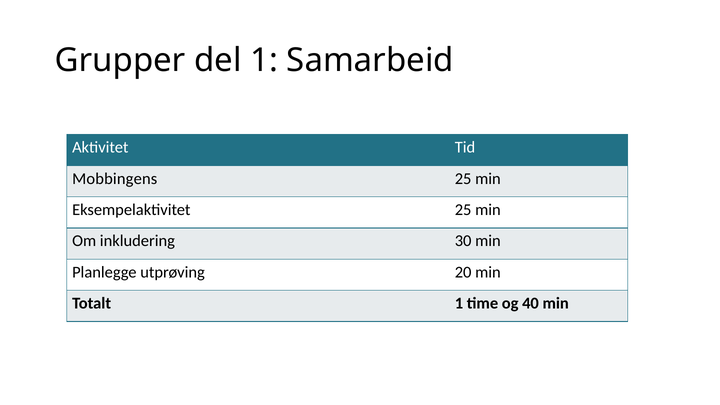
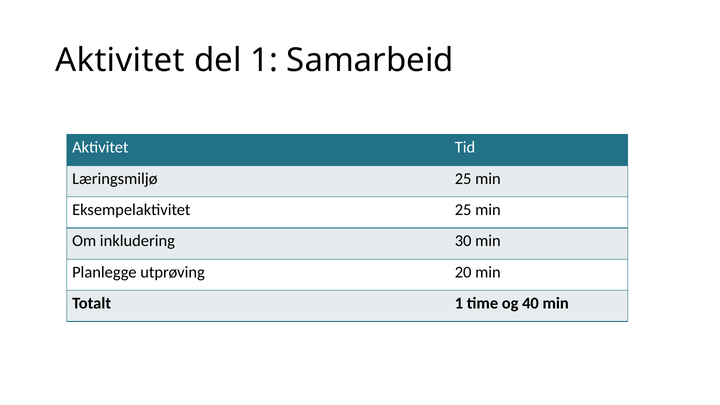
Grupper at (120, 60): Grupper -> Aktivitet
Mobbingens: Mobbingens -> Læringsmiljø
